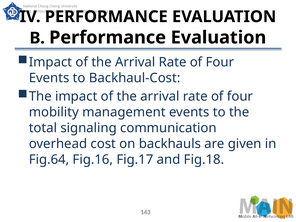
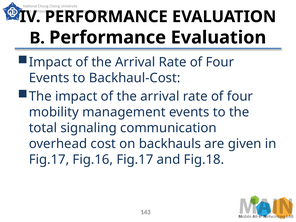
Fig.64 at (49, 159): Fig.64 -> Fig.17
